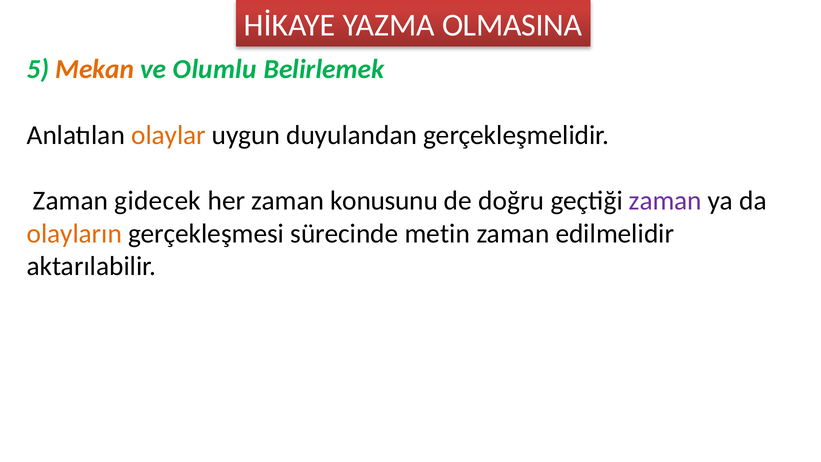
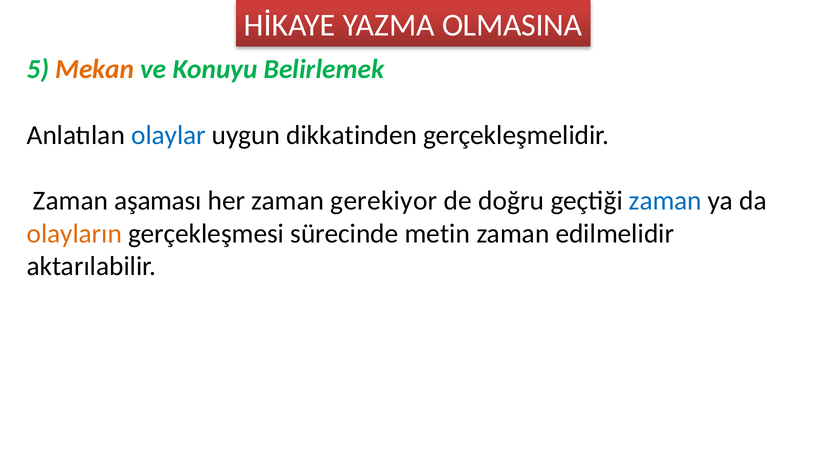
Olumlu: Olumlu -> Konuyu
olaylar colour: orange -> blue
duyulandan: duyulandan -> dikkatinden
gidecek: gidecek -> aşaması
konusunu: konusunu -> gerekiyor
zaman at (665, 201) colour: purple -> blue
